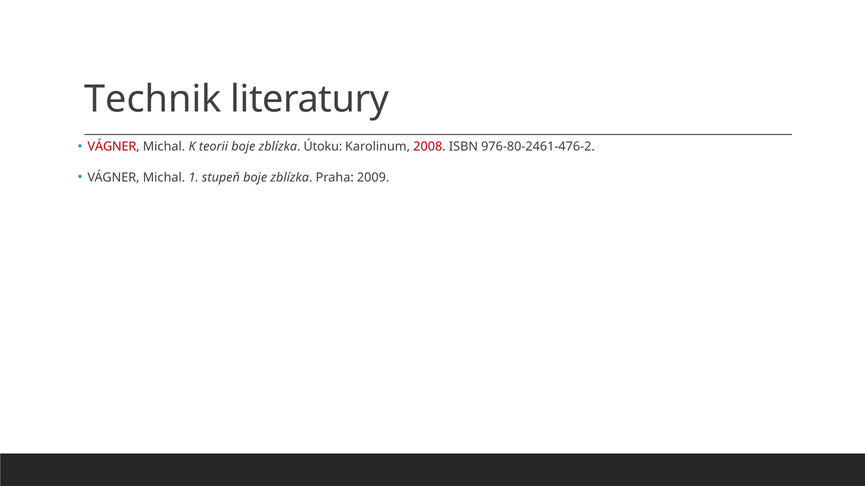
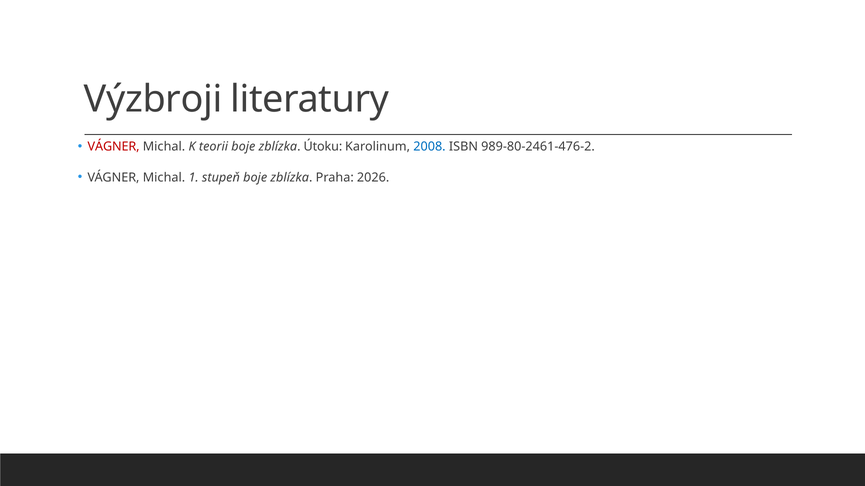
Technik: Technik -> Výzbroji
2008 colour: red -> blue
976-80-2461-476-2: 976-80-2461-476-2 -> 989-80-2461-476-2
2009: 2009 -> 2026
